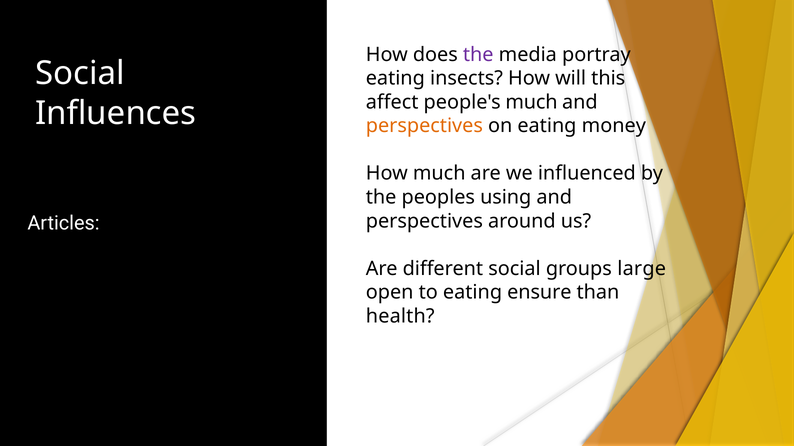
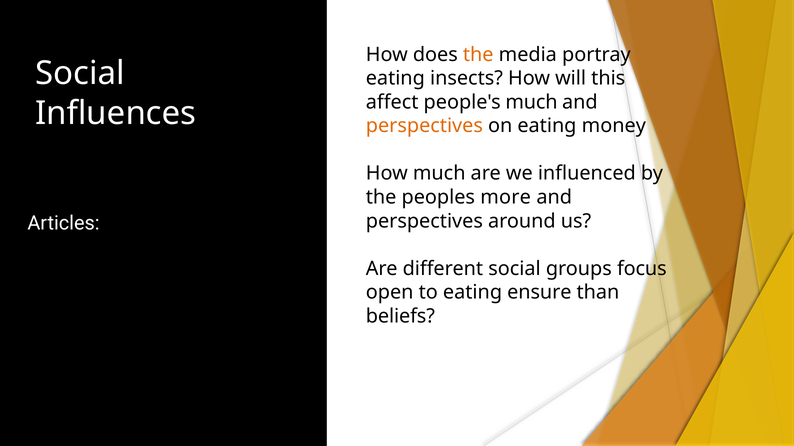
the at (478, 55) colour: purple -> orange
using: using -> more
large: large -> focus
health: health -> beliefs
